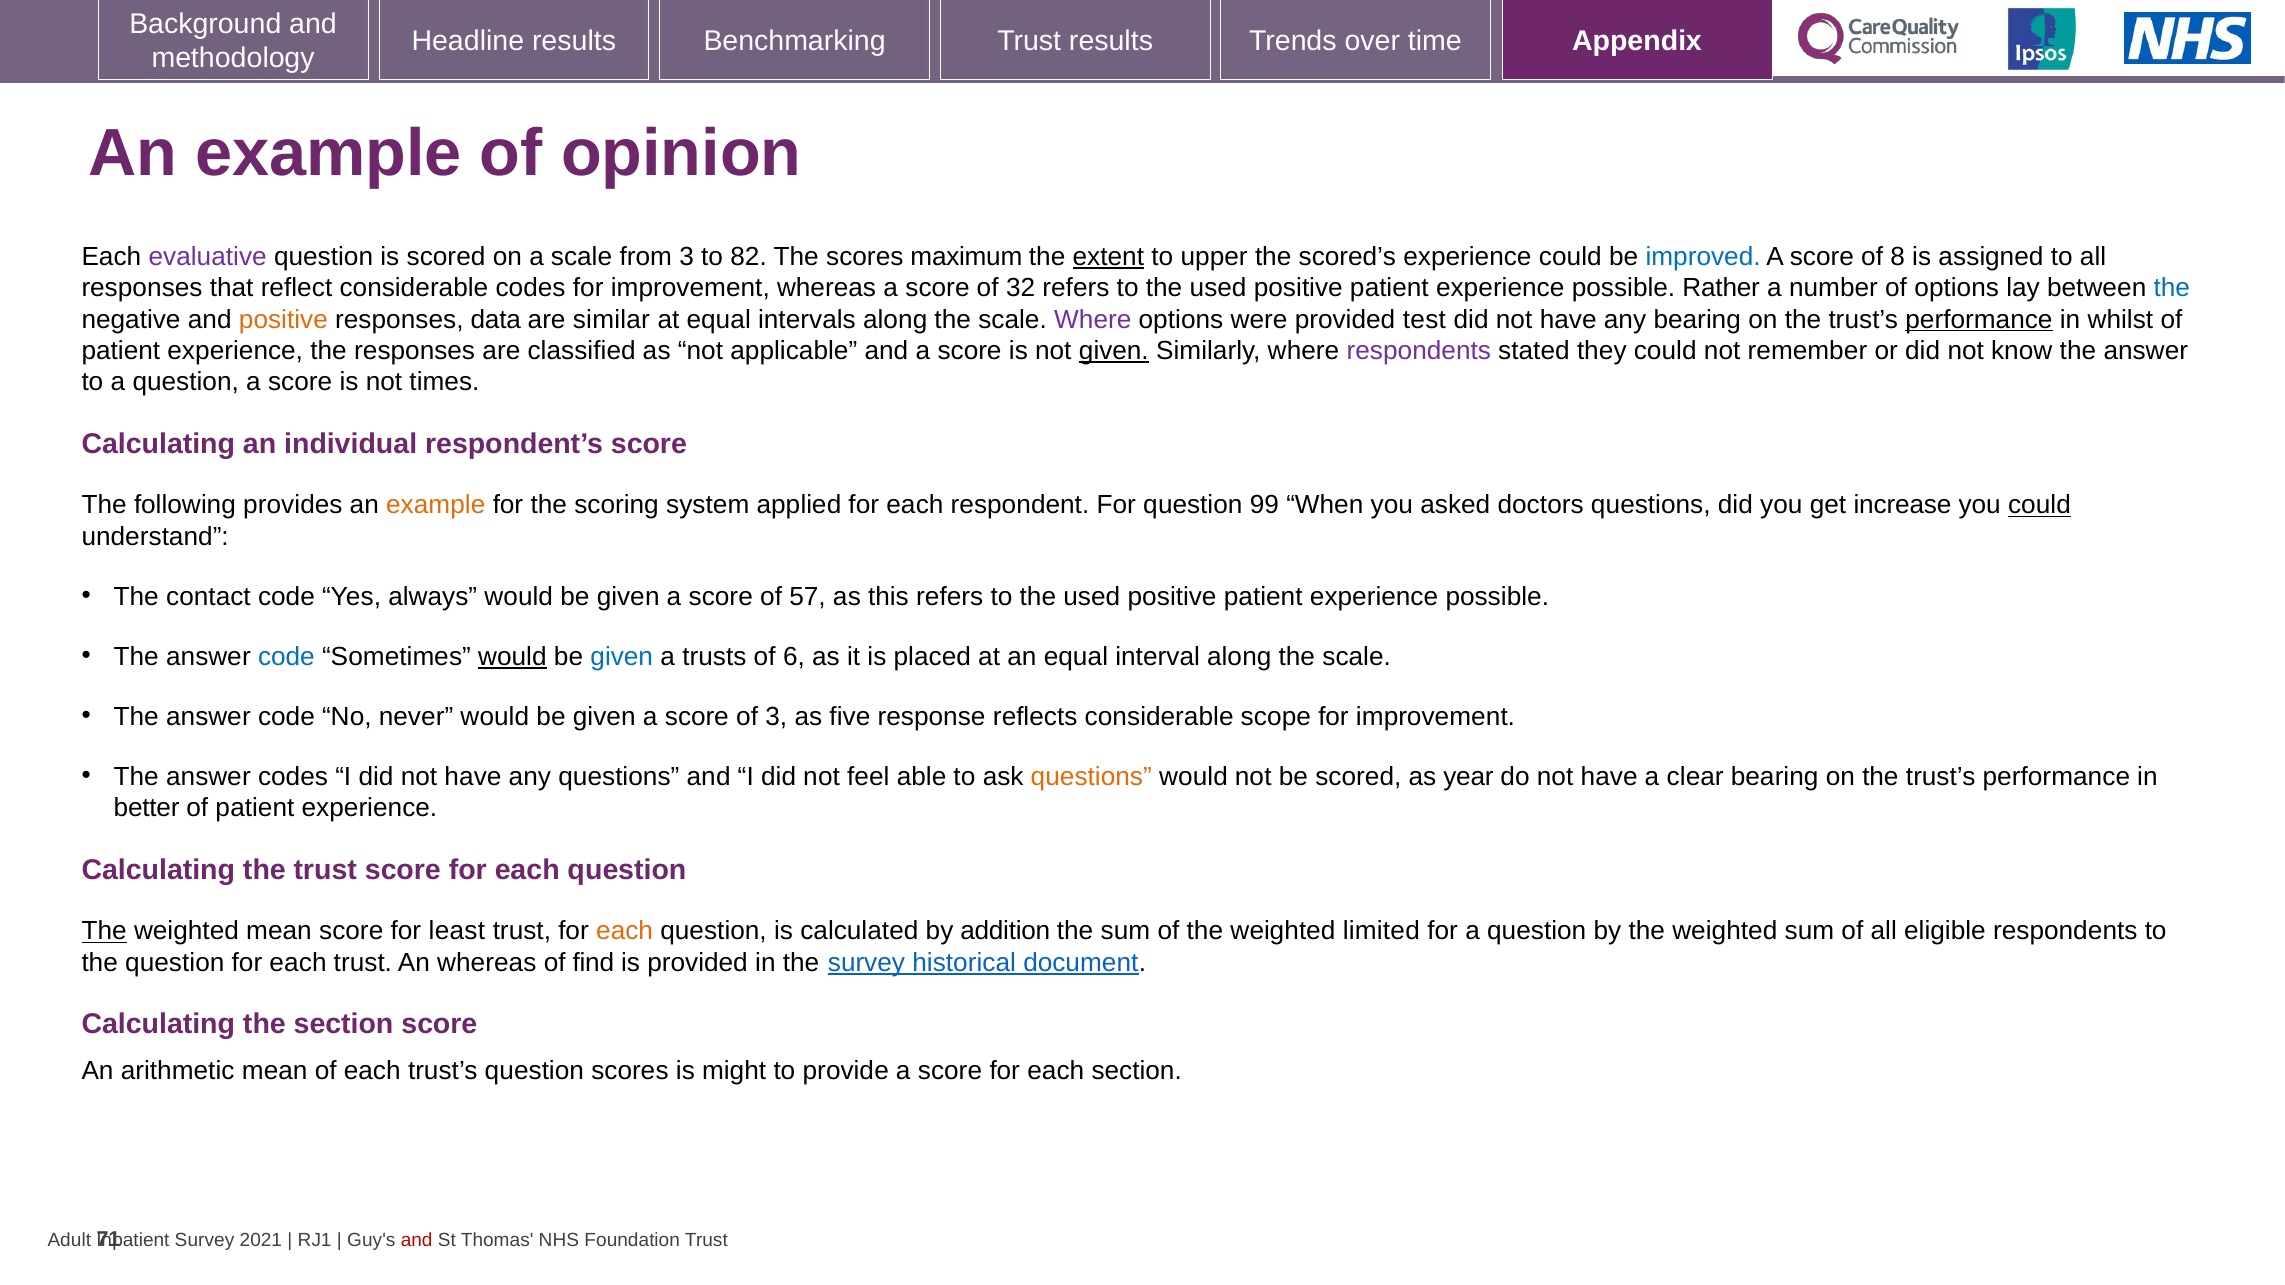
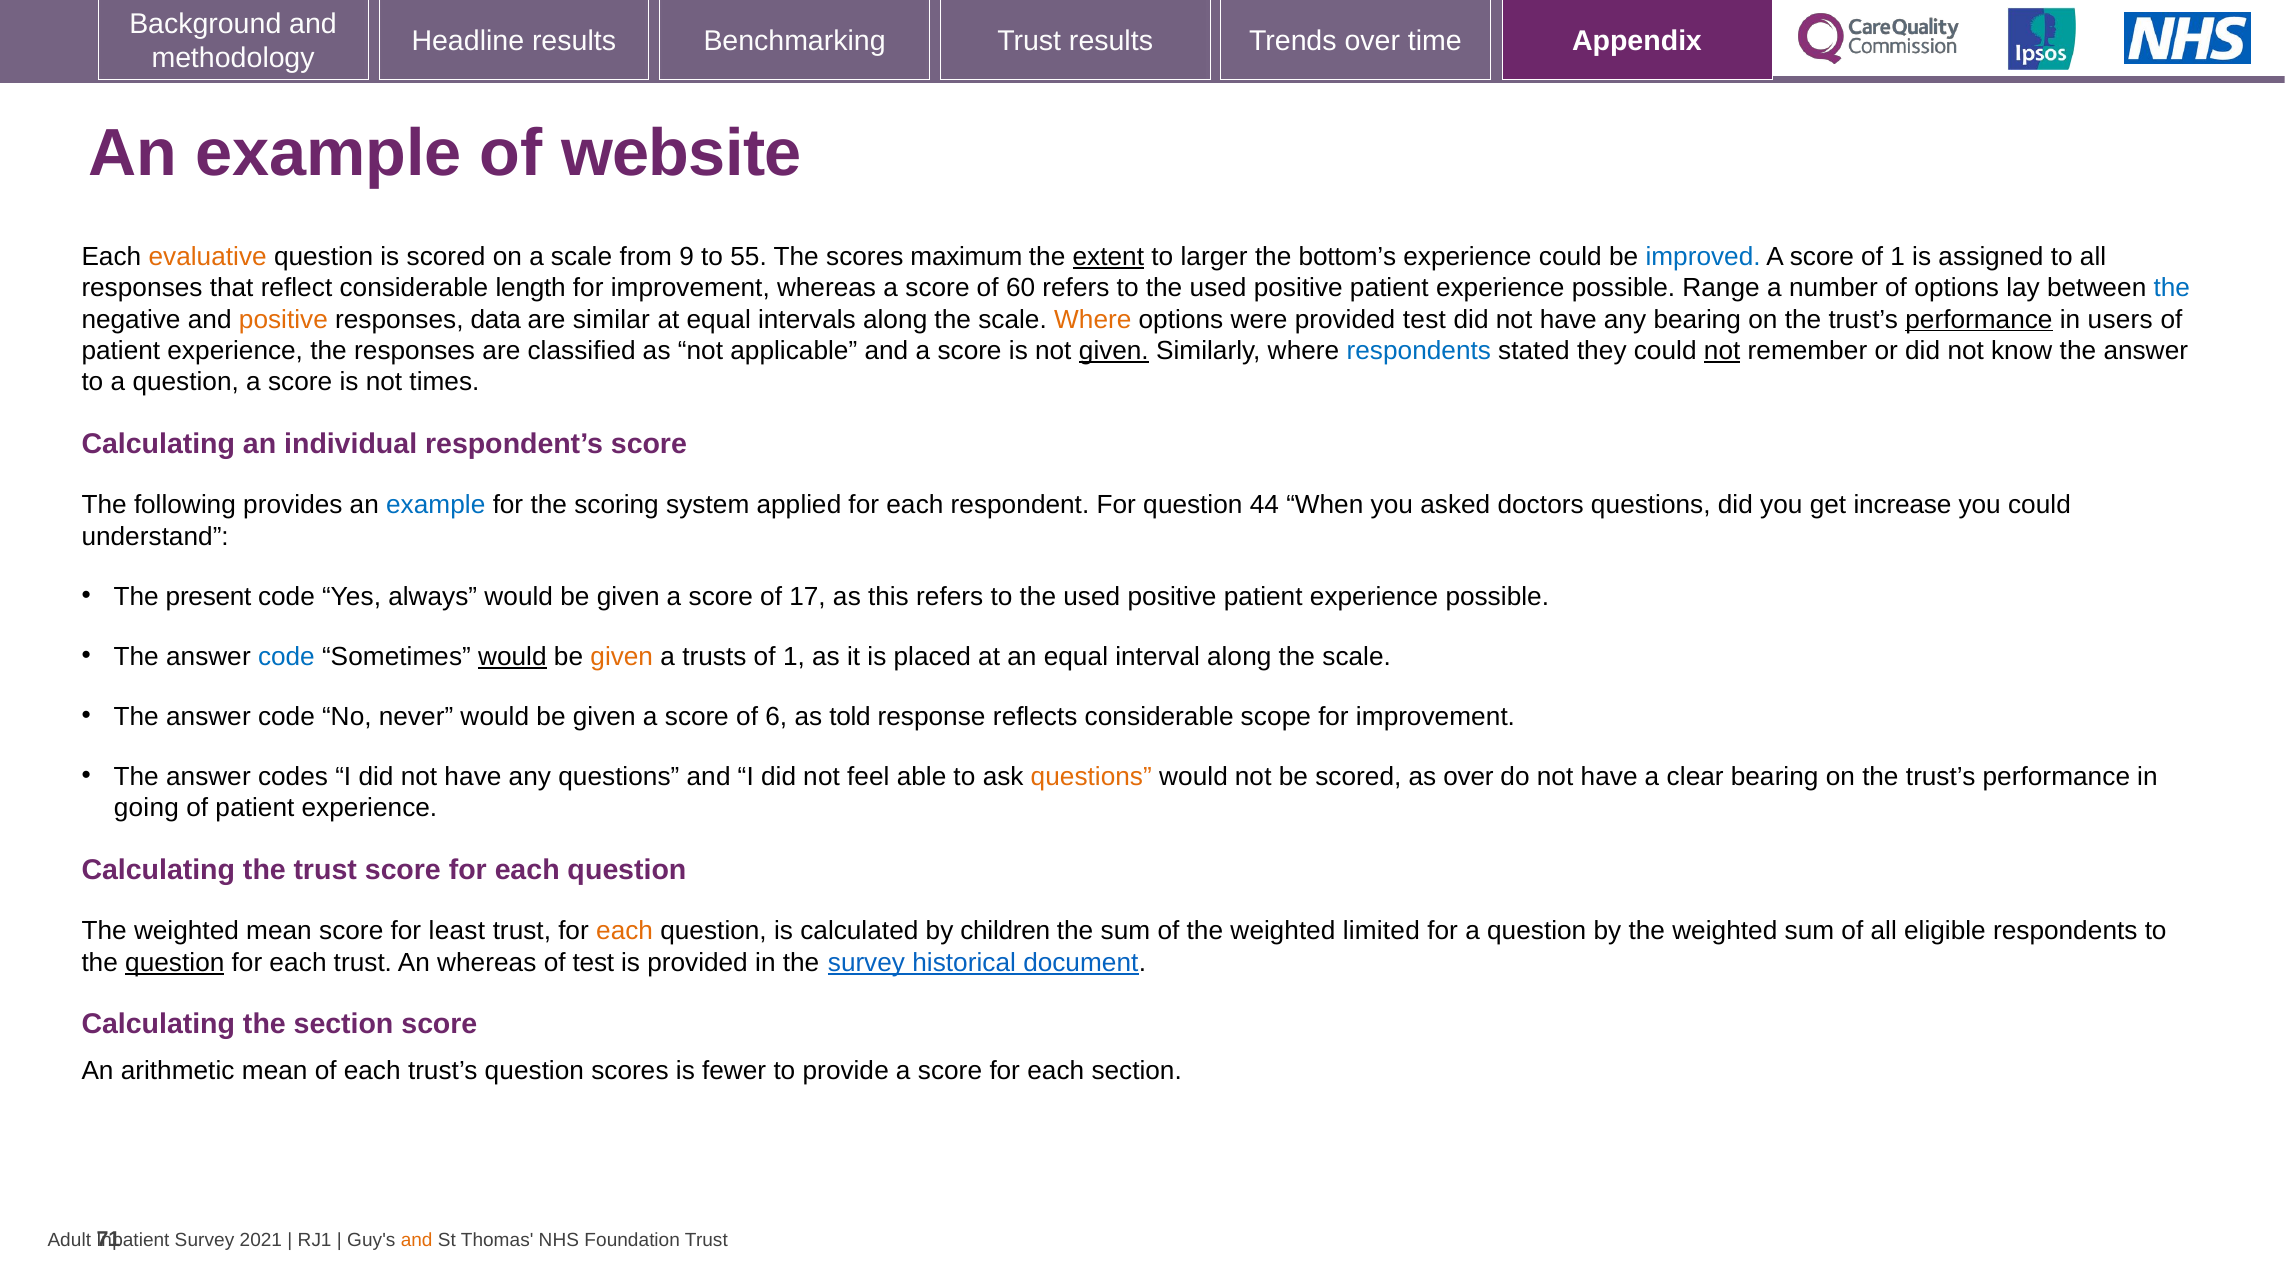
opinion: opinion -> website
evaluative colour: purple -> orange
from 3: 3 -> 9
82: 82 -> 55
upper: upper -> larger
scored’s: scored’s -> bottom’s
score of 8: 8 -> 1
considerable codes: codes -> length
32: 32 -> 60
Rather: Rather -> Range
Where at (1093, 320) colour: purple -> orange
whilst: whilst -> users
respondents at (1419, 351) colour: purple -> blue
not at (1722, 351) underline: none -> present
example at (436, 505) colour: orange -> blue
99: 99 -> 44
could at (2039, 505) underline: present -> none
contact: contact -> present
57: 57 -> 17
given at (622, 657) colour: blue -> orange
6 at (794, 657): 6 -> 1
of 3: 3 -> 6
five: five -> told
as year: year -> over
better: better -> going
The at (104, 931) underline: present -> none
addition: addition -> children
question at (175, 963) underline: none -> present
of find: find -> test
might: might -> fewer
and at (417, 1241) colour: red -> orange
